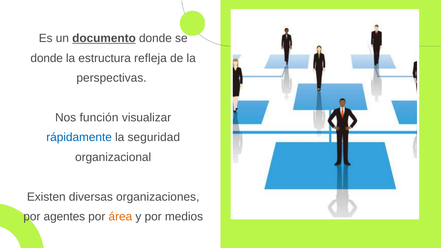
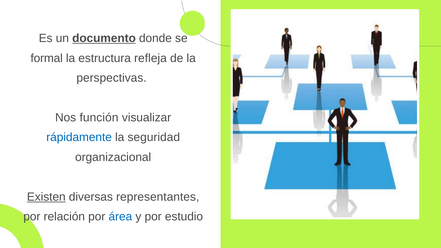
donde at (47, 58): donde -> formal
Existen underline: none -> present
organizaciones: organizaciones -> representantes
agentes: agentes -> relación
área colour: orange -> blue
medios: medios -> estudio
